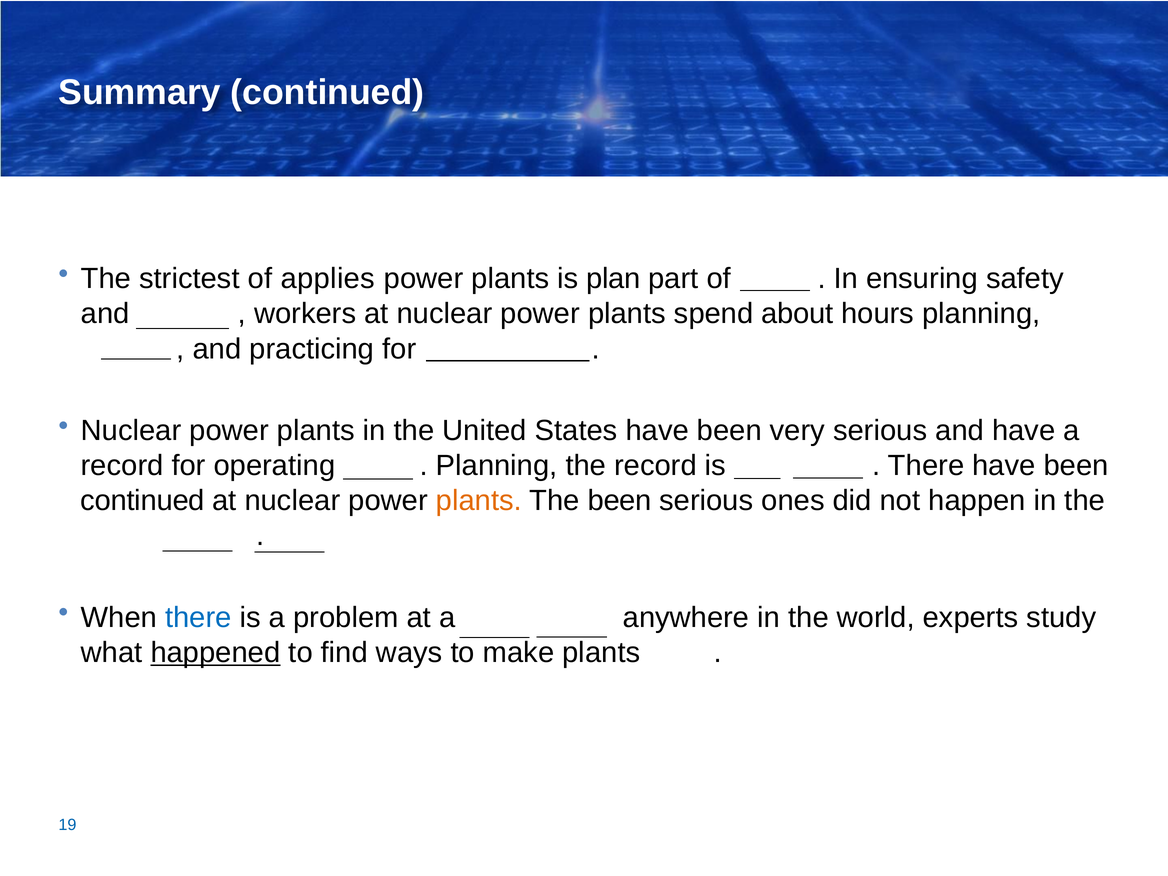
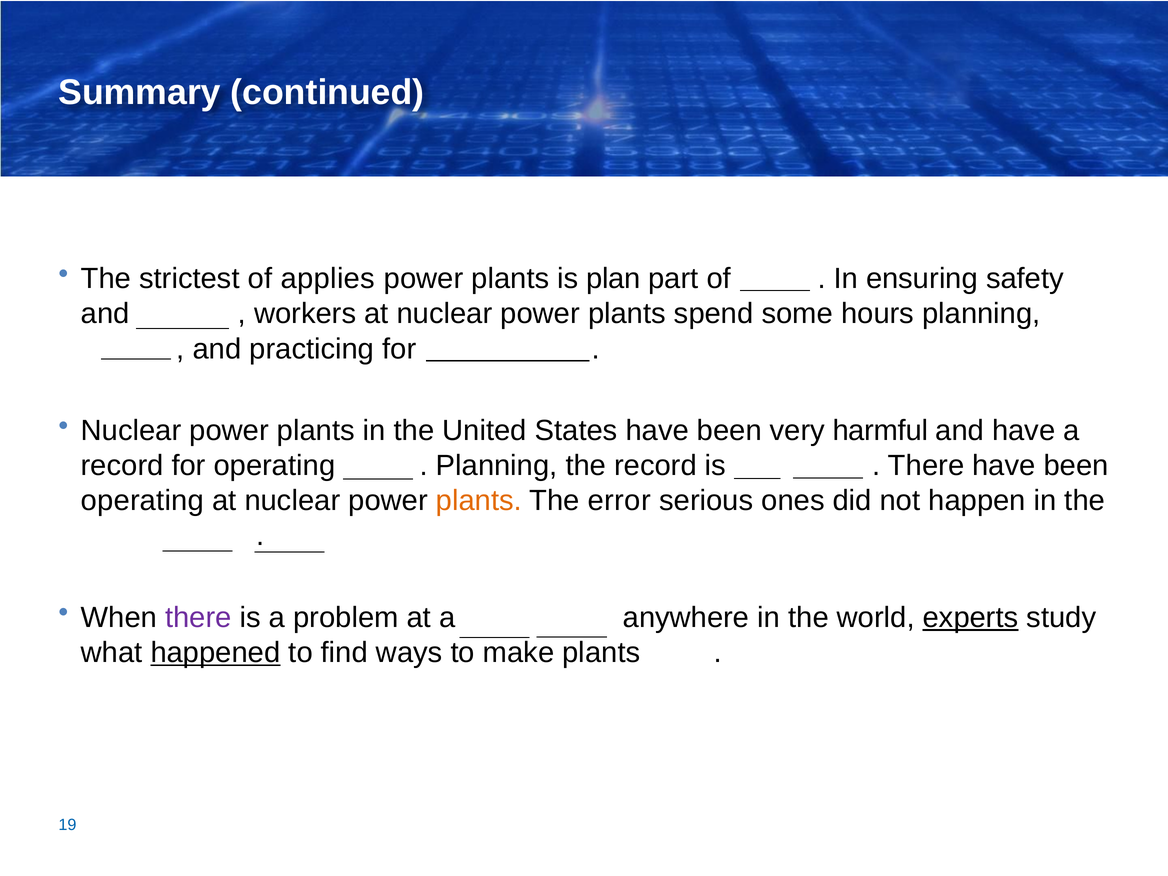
about: about -> some
very serious: serious -> harmful
continued at (143, 501): continued -> operating
The been: been -> error
there at (198, 618) colour: blue -> purple
experts underline: none -> present
